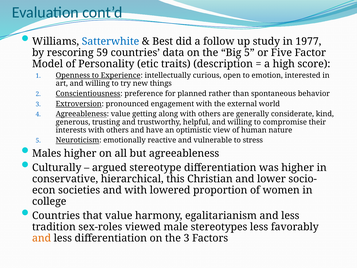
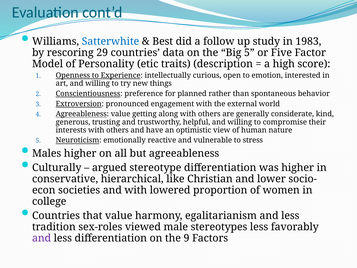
1977: 1977 -> 1983
59: 59 -> 29
this: this -> like
and at (42, 238) colour: orange -> purple
the 3: 3 -> 9
